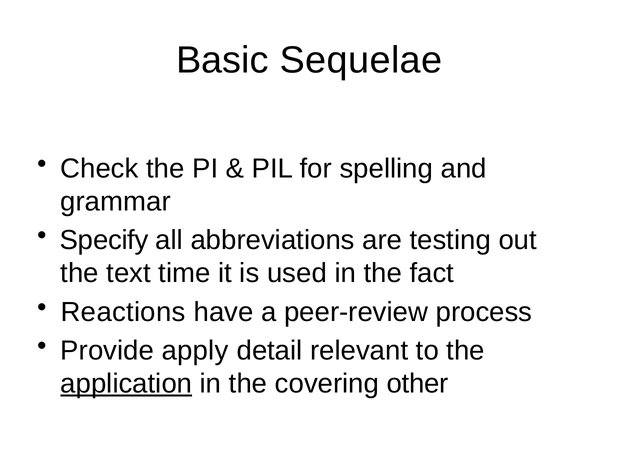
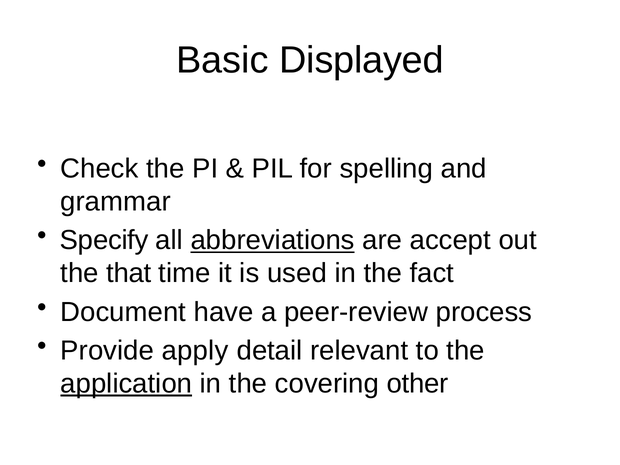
Sequelae: Sequelae -> Displayed
abbreviations underline: none -> present
testing: testing -> accept
text: text -> that
Reactions: Reactions -> Document
